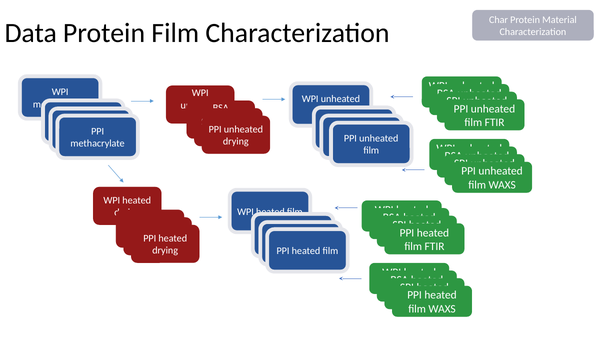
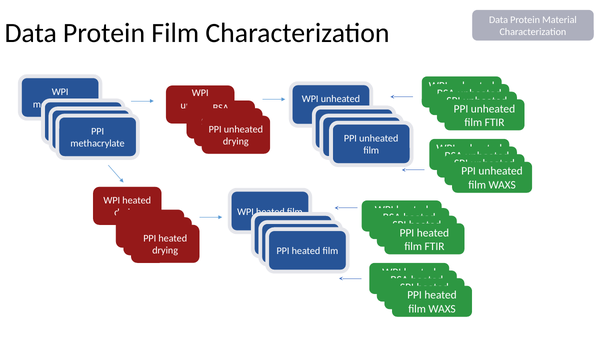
Char at (499, 20): Char -> Data
